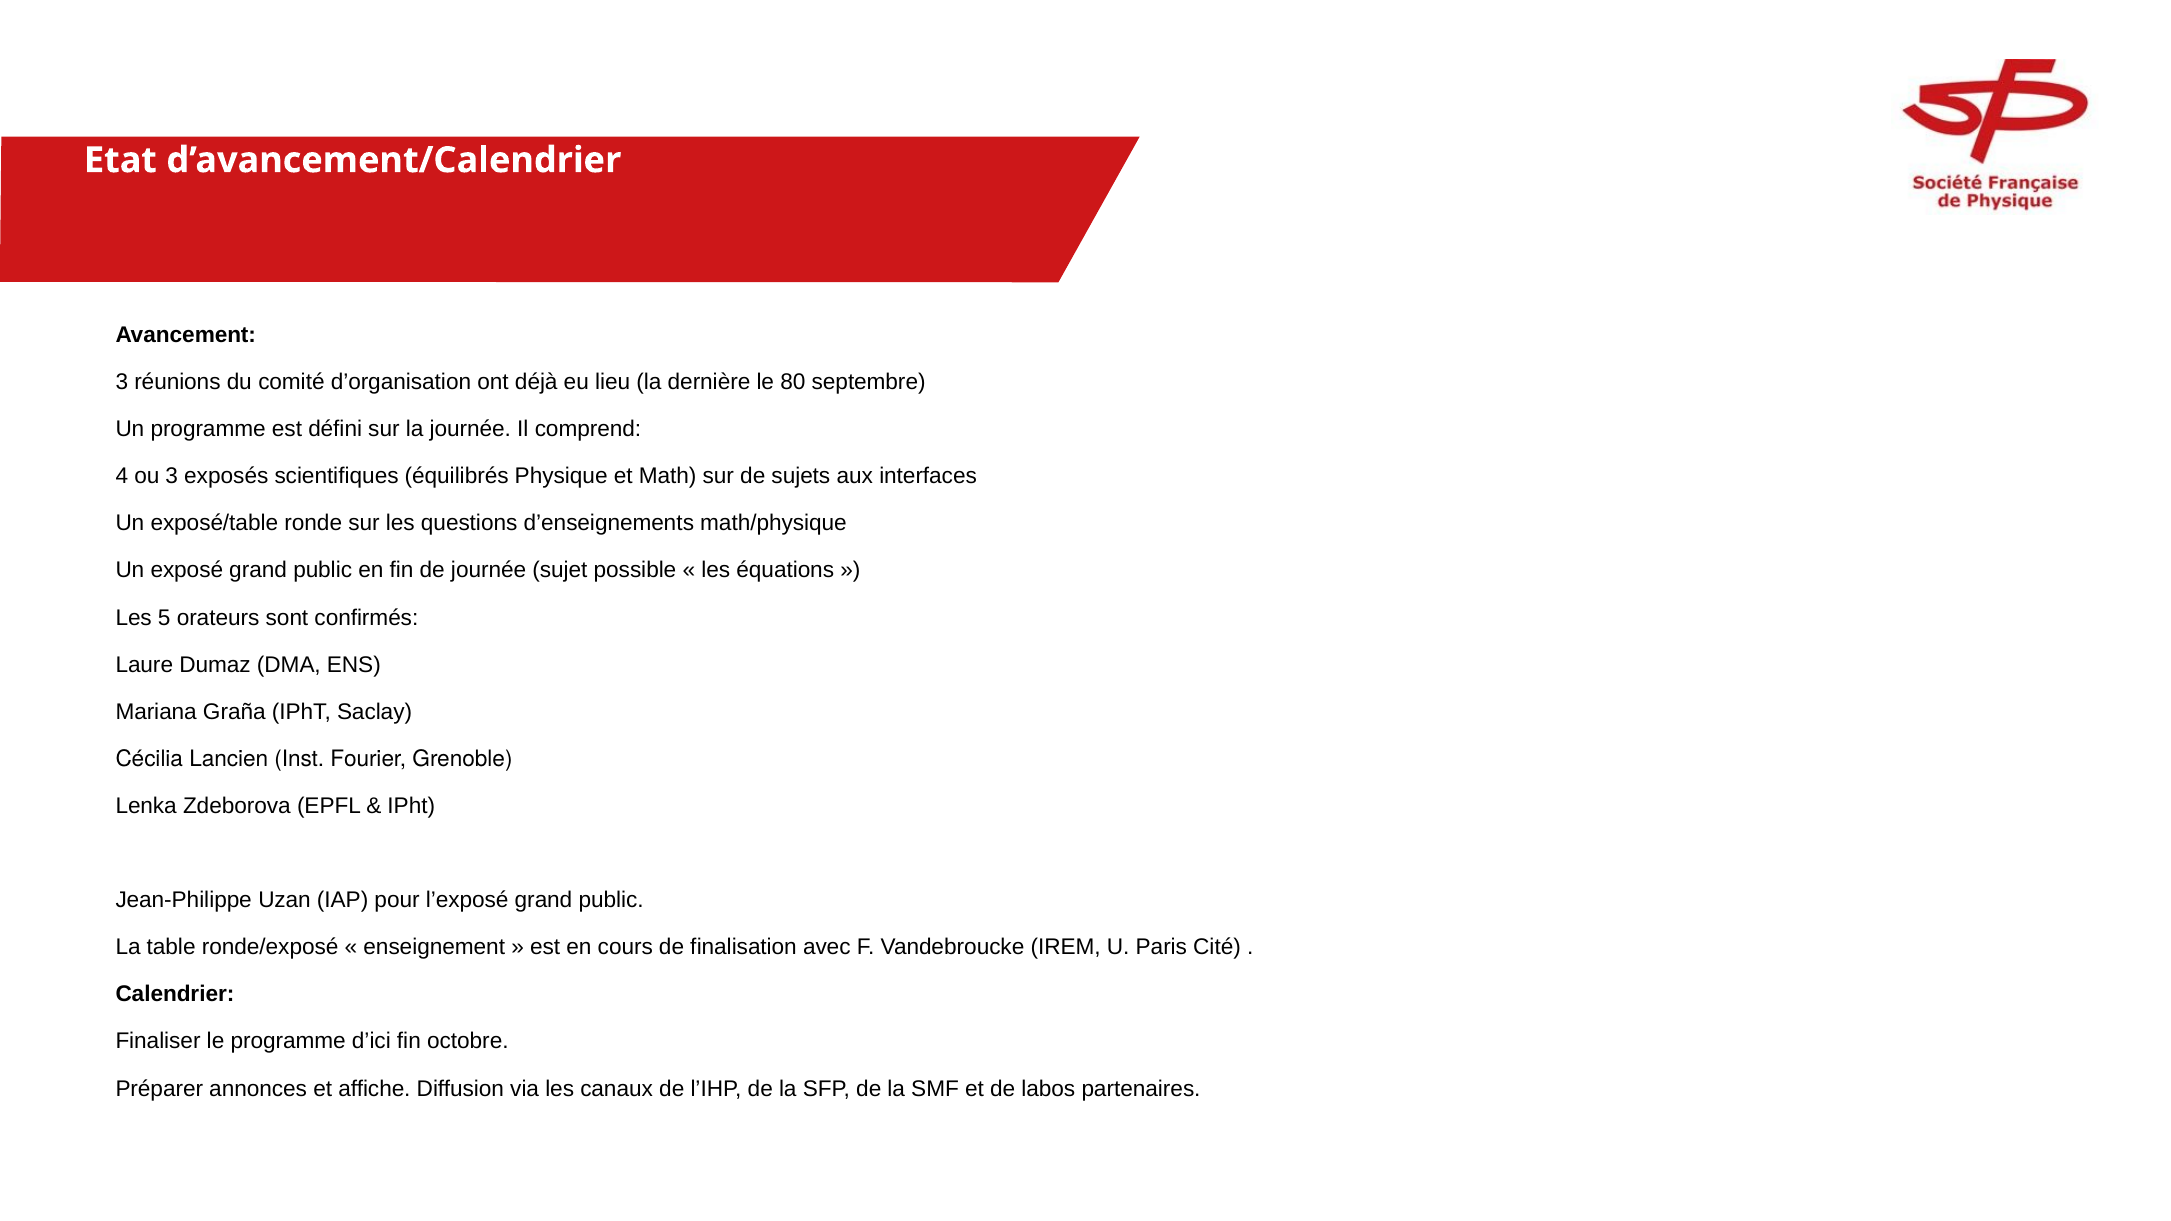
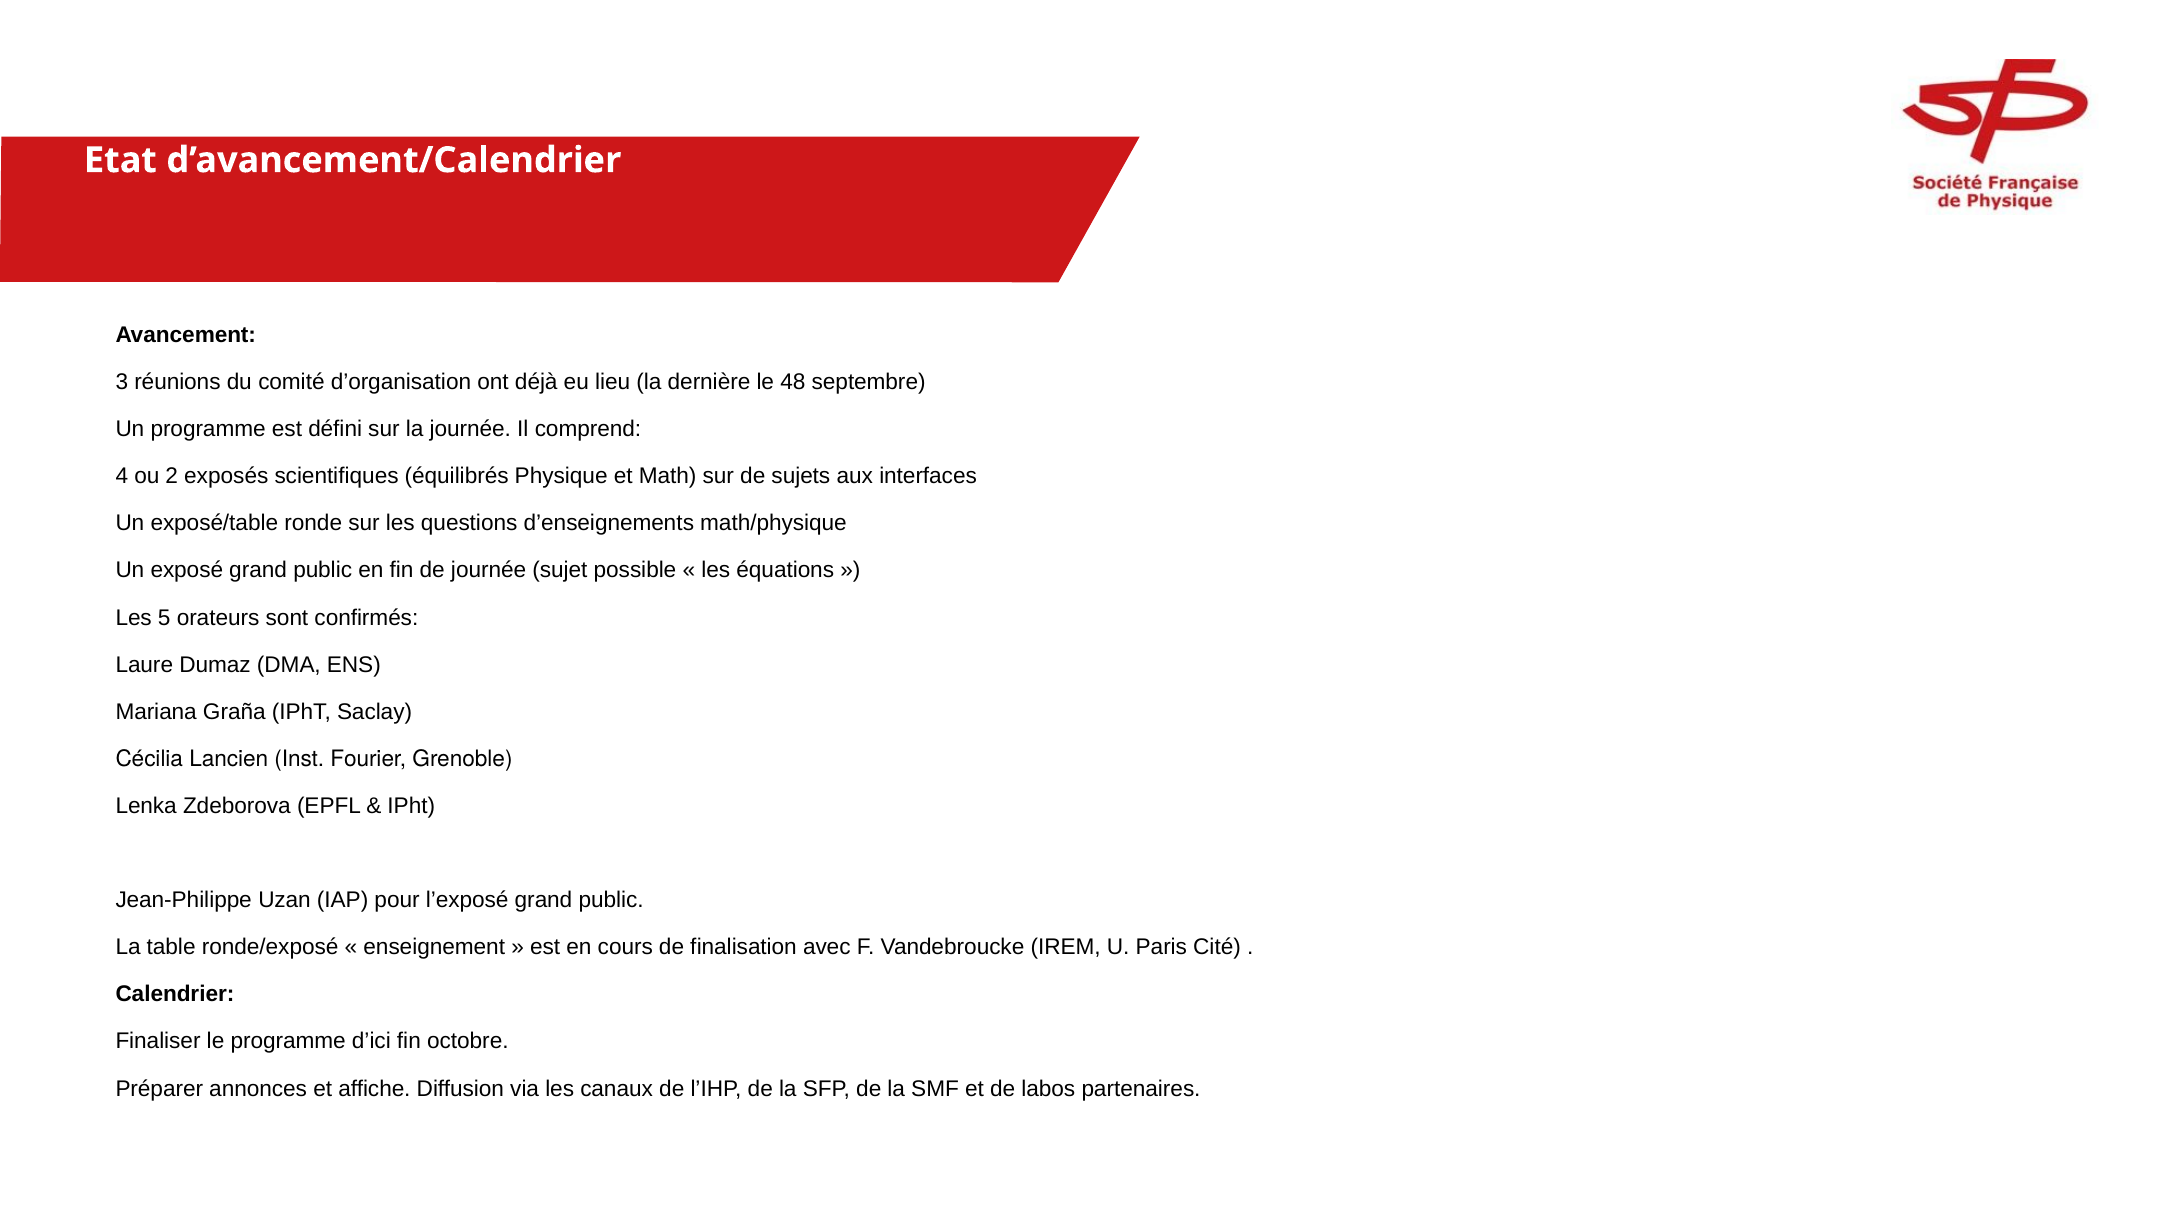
80: 80 -> 48
ou 3: 3 -> 2
